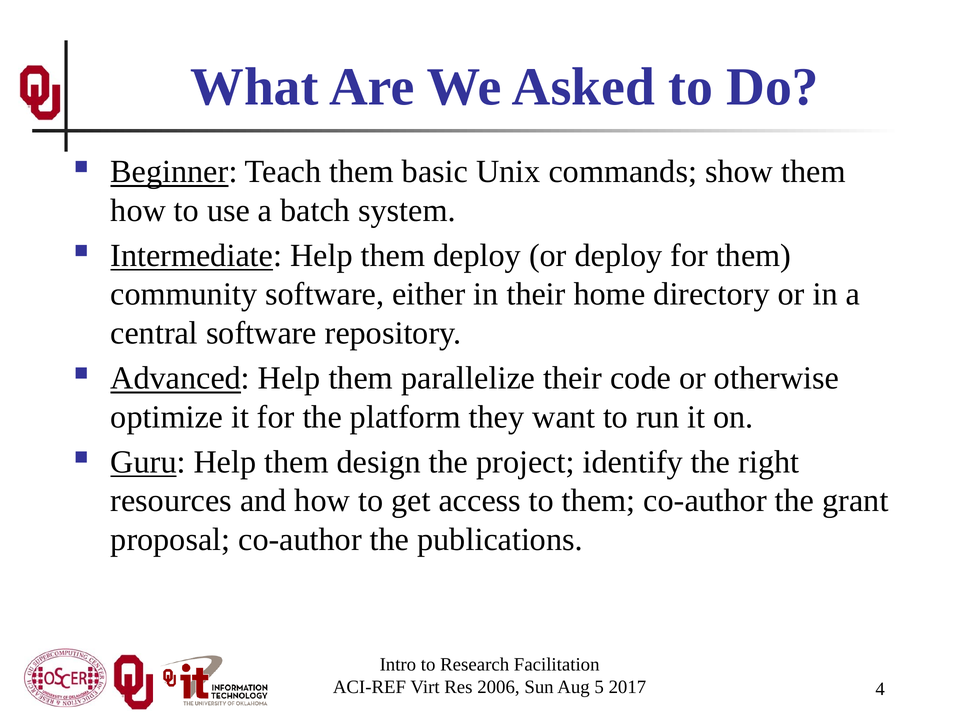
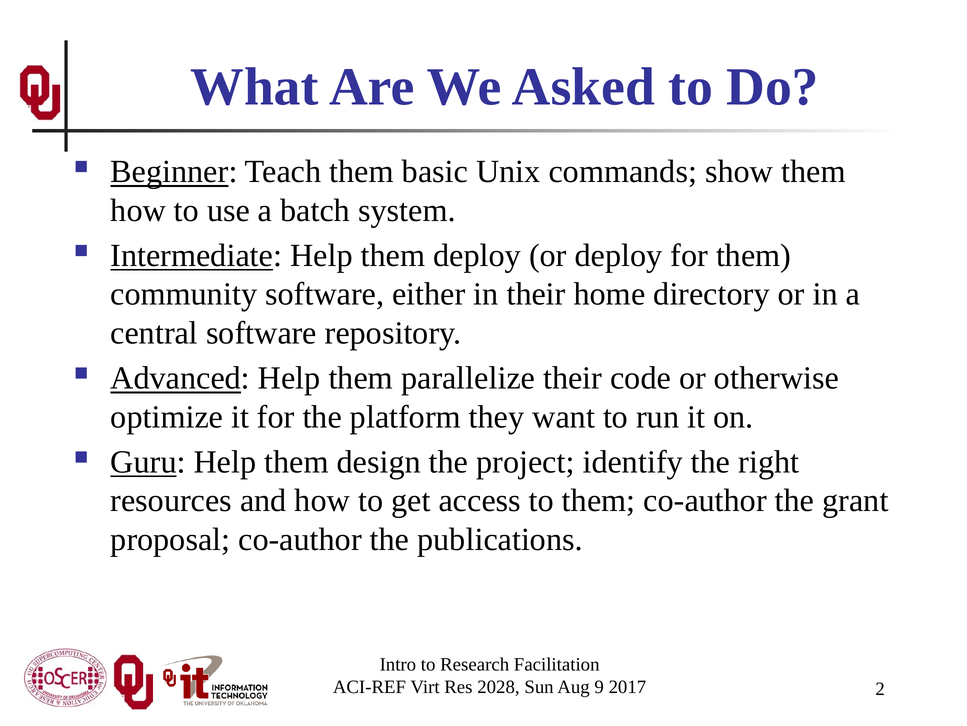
2006: 2006 -> 2028
5: 5 -> 9
4: 4 -> 2
